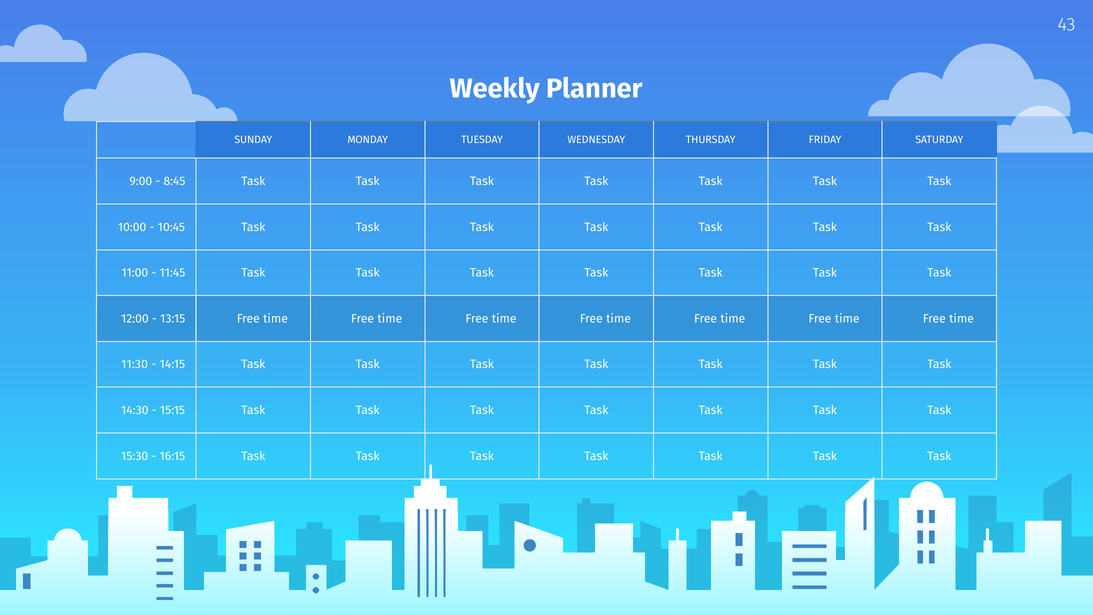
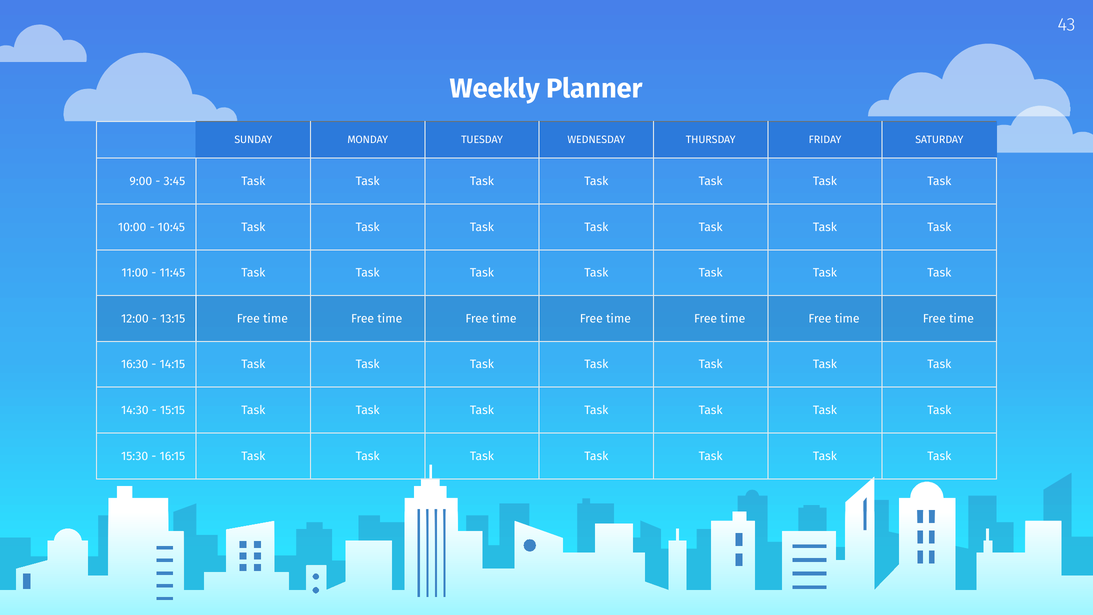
8:45: 8:45 -> 3:45
11:30: 11:30 -> 16:30
